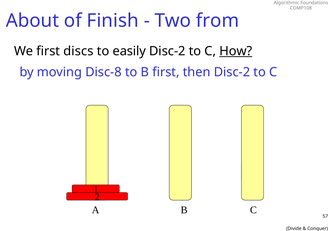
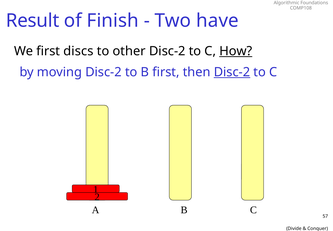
About: About -> Result
from: from -> have
easily: easily -> other
moving Disc-8: Disc-8 -> Disc-2
Disc-2 at (232, 72) underline: none -> present
